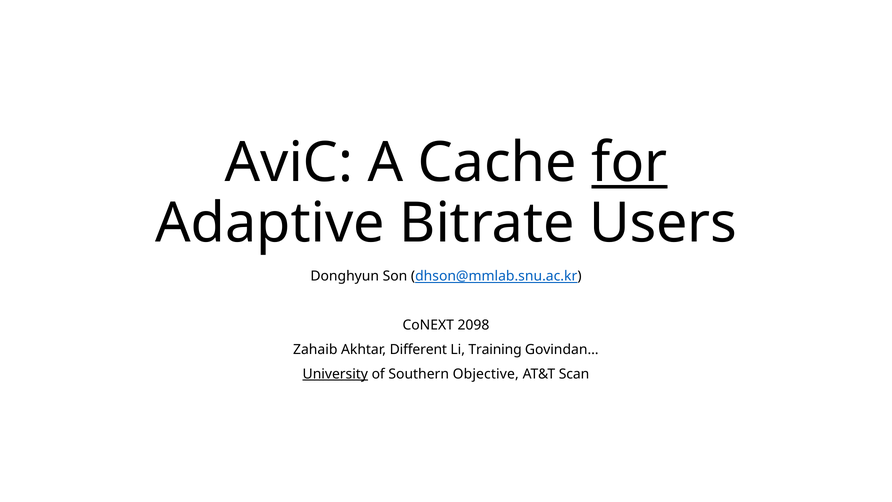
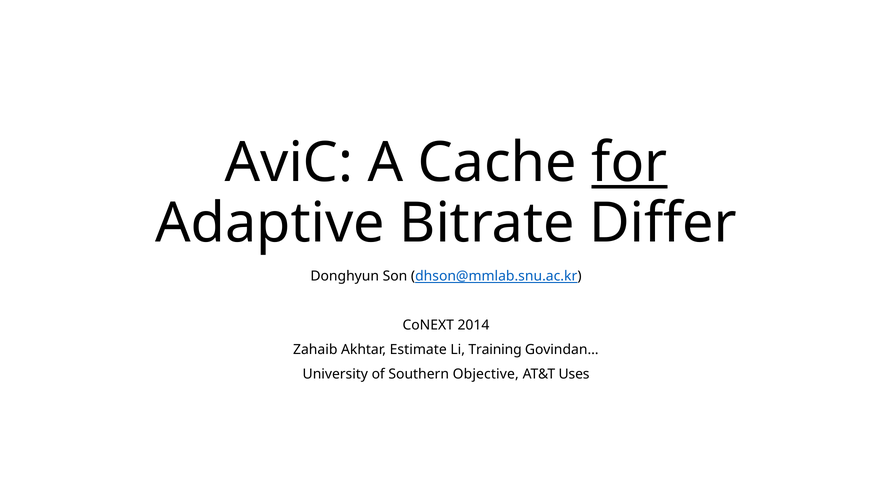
Users: Users -> Differ
2098: 2098 -> 2014
Different: Different -> Estimate
University underline: present -> none
Scan: Scan -> Uses
